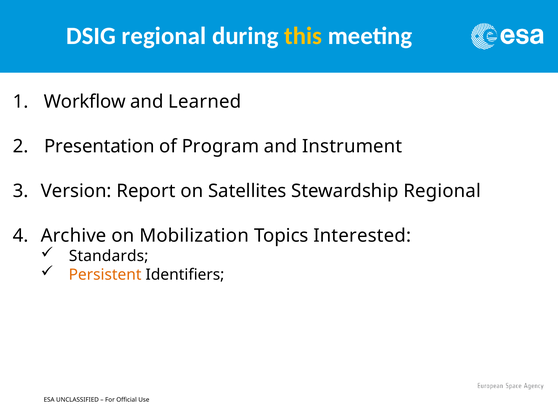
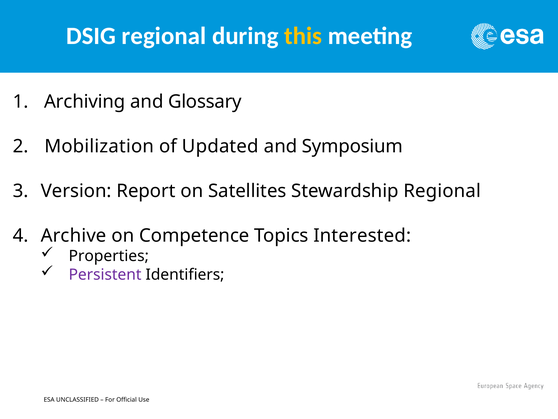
Workflow: Workflow -> Archiving
Learned: Learned -> Glossary
Presentation: Presentation -> Mobilization
Program: Program -> Updated
Instrument: Instrument -> Symposium
Mobilization: Mobilization -> Competence
Standards: Standards -> Properties
Persistent colour: orange -> purple
